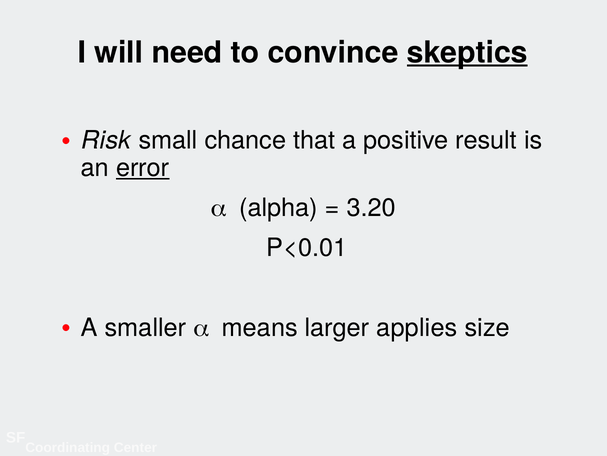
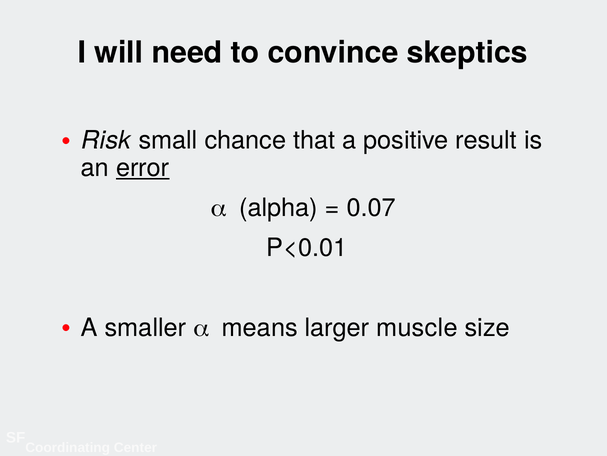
skeptics underline: present -> none
3.20: 3.20 -> 0.07
applies: applies -> muscle
